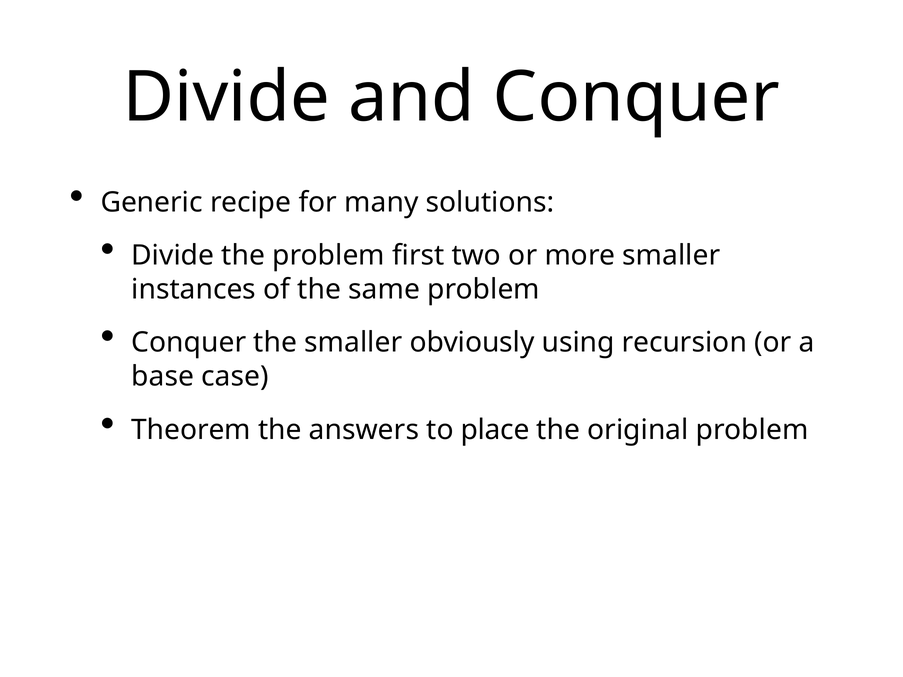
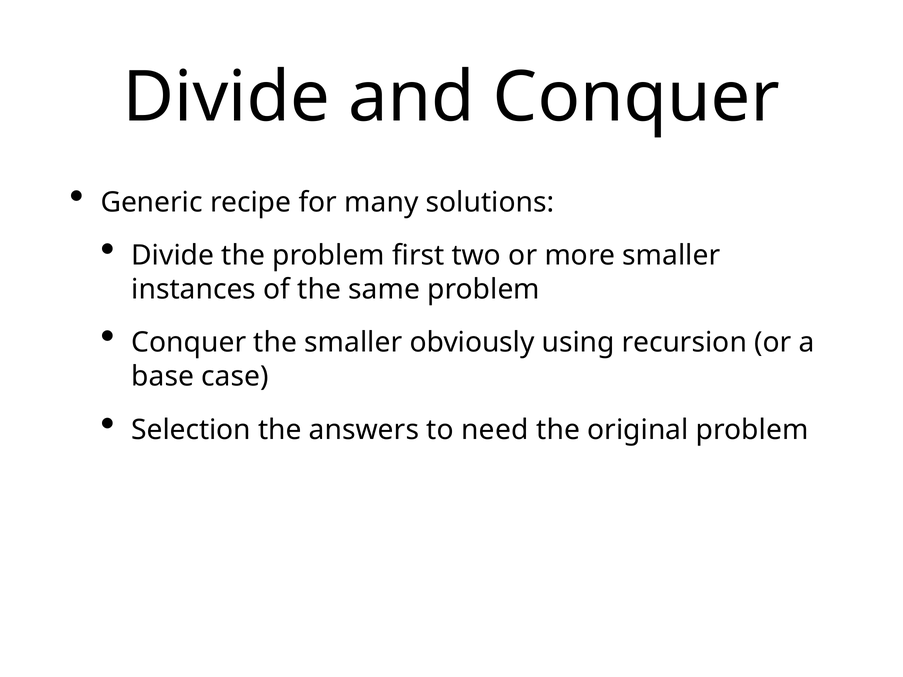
Theorem: Theorem -> Selection
place: place -> need
